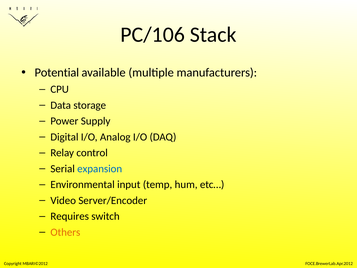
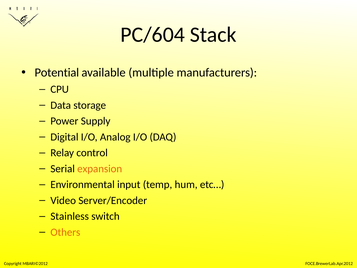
PC/106: PC/106 -> PC/604
expansion colour: blue -> orange
Requires: Requires -> Stainless
